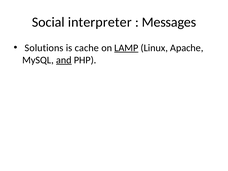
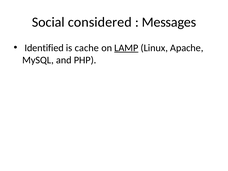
interpreter: interpreter -> considered
Solutions: Solutions -> Identified
and underline: present -> none
